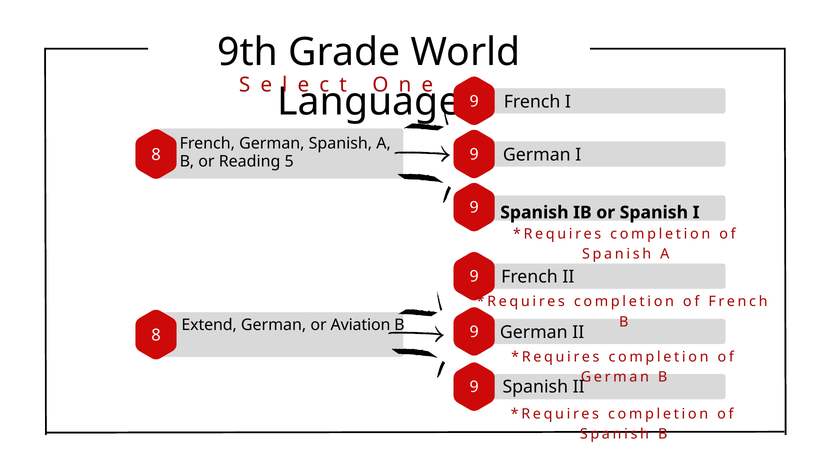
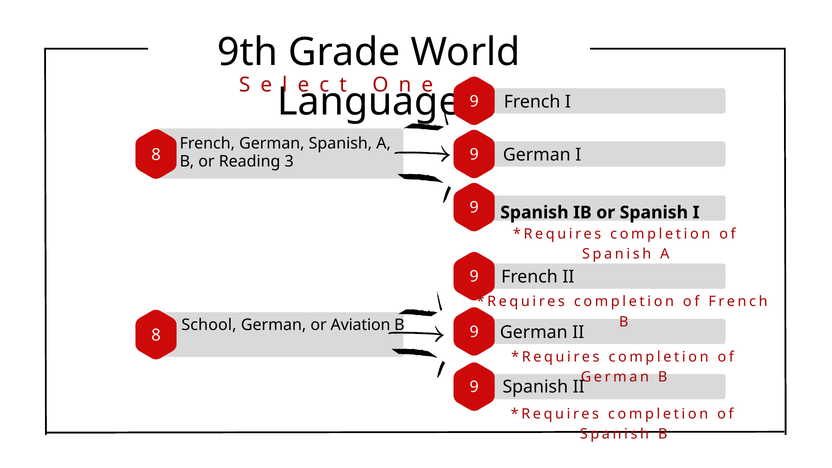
5: 5 -> 3
Extend: Extend -> School
